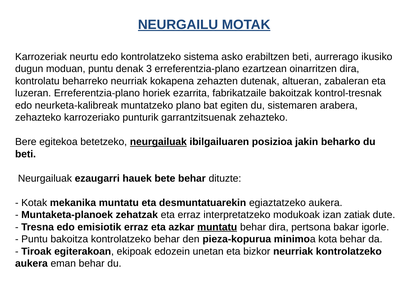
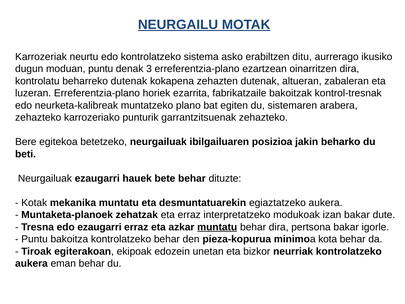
erabiltzen beti: beti -> ditu
beharreko neurriak: neurriak -> dutenak
neurgailuak at (158, 142) underline: present -> none
izan zatiak: zatiak -> bakar
edo emisiotik: emisiotik -> ezaugarri
